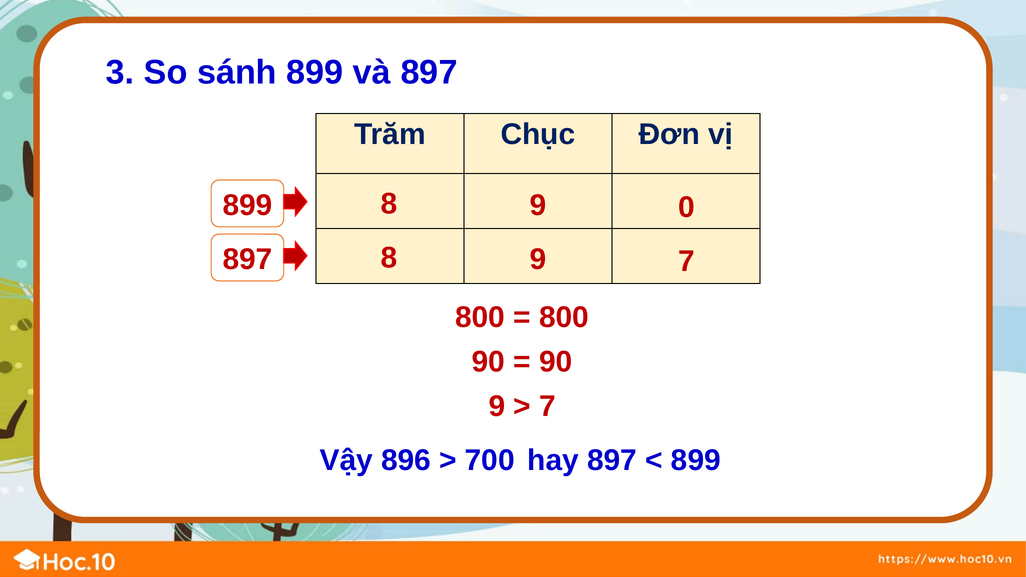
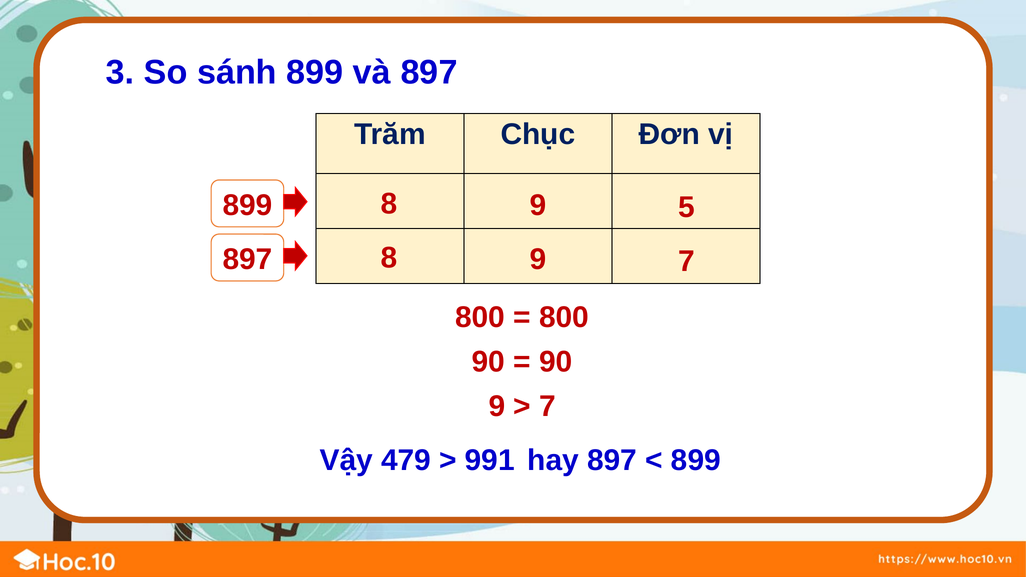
0: 0 -> 5
896: 896 -> 479
700: 700 -> 991
